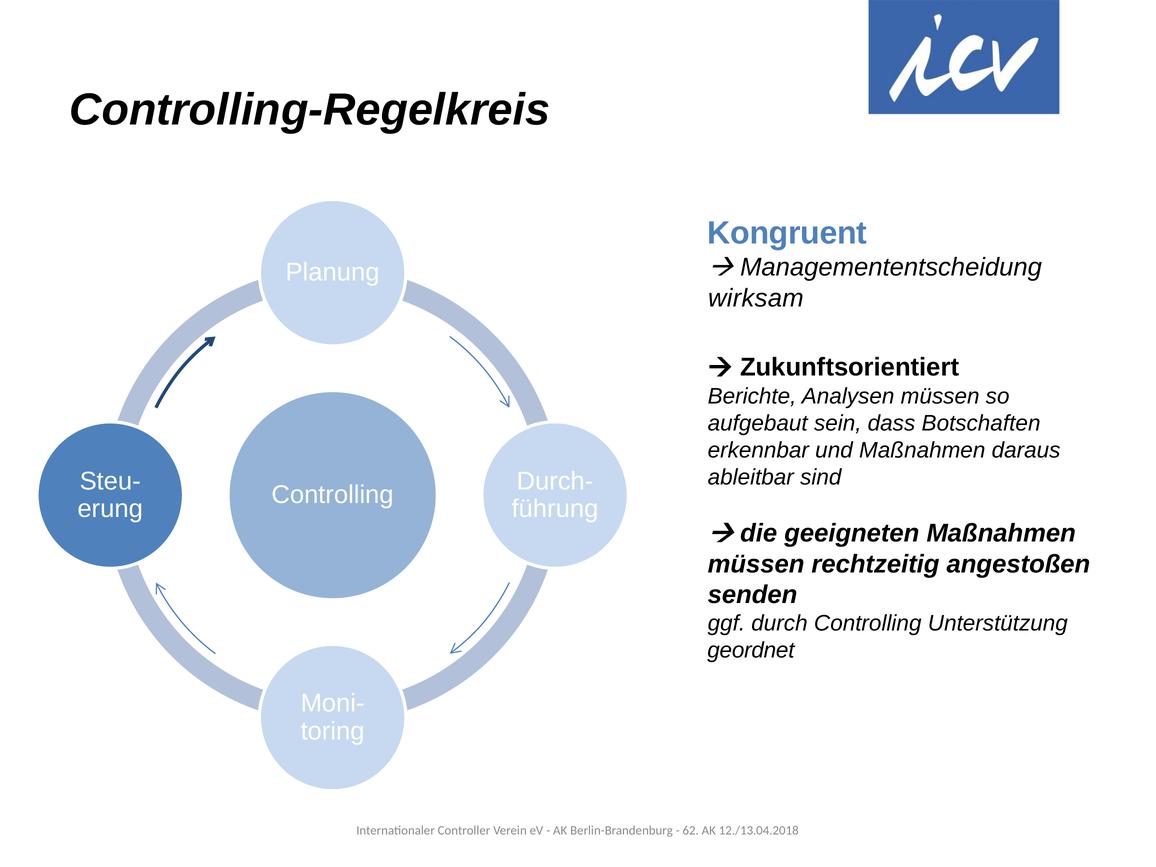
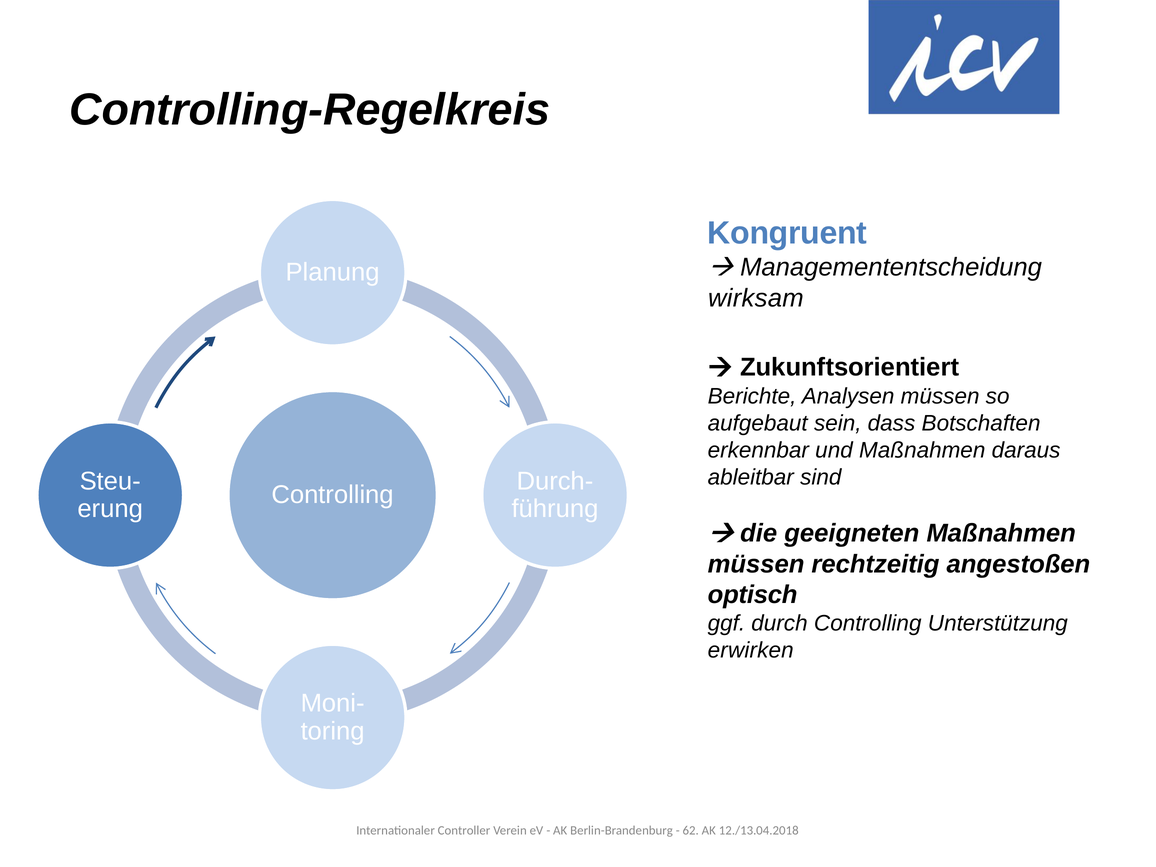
senden: senden -> optisch
geordnet: geordnet -> erwirken
